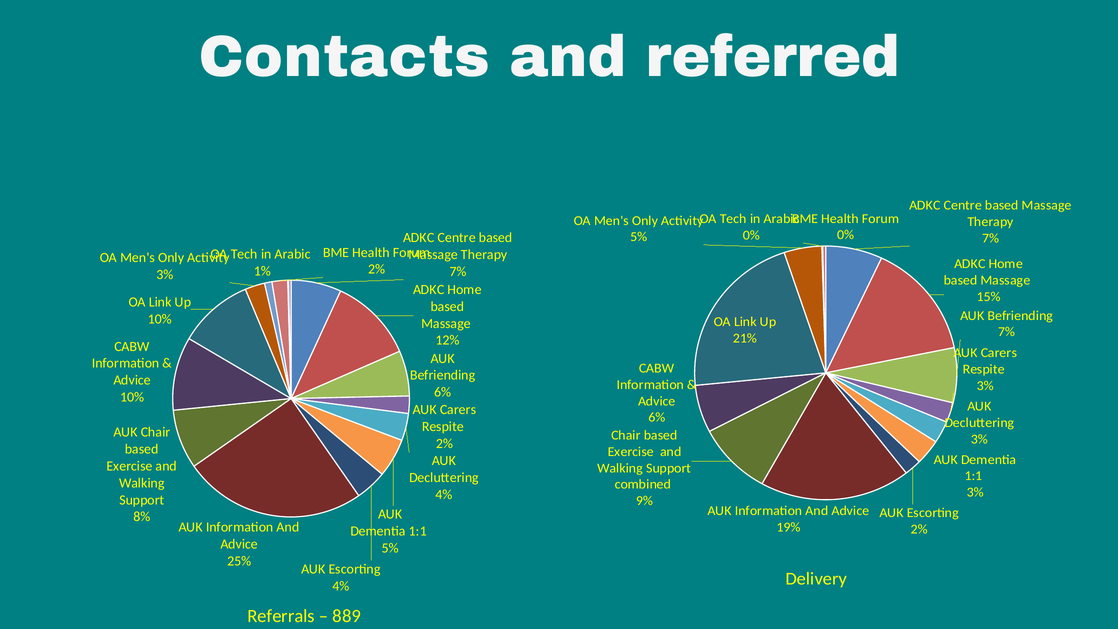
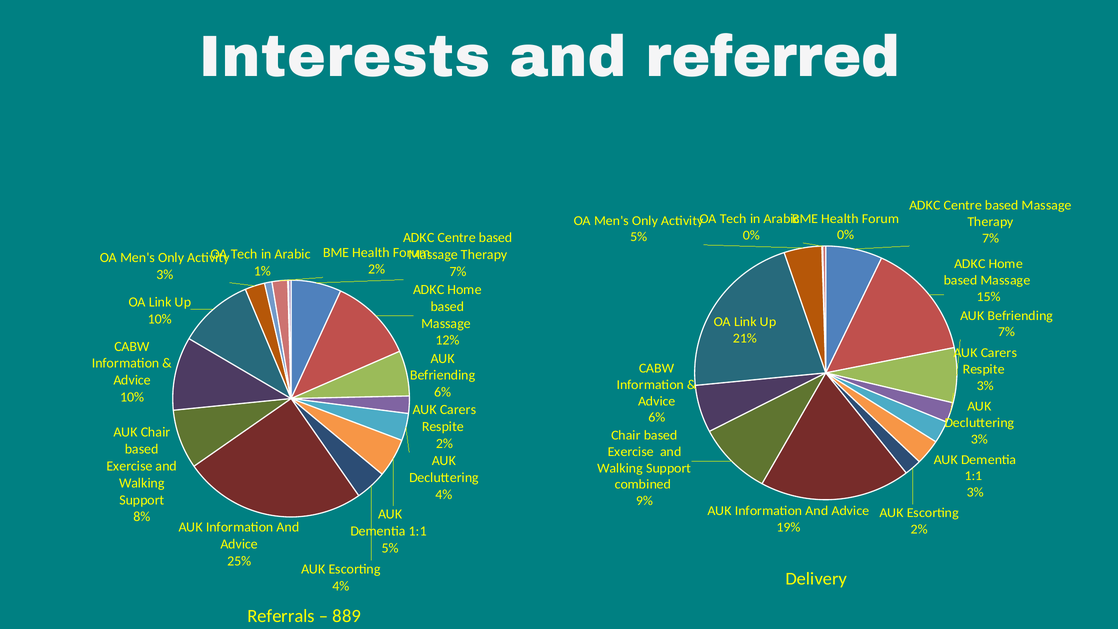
Contacts: Contacts -> Interests
